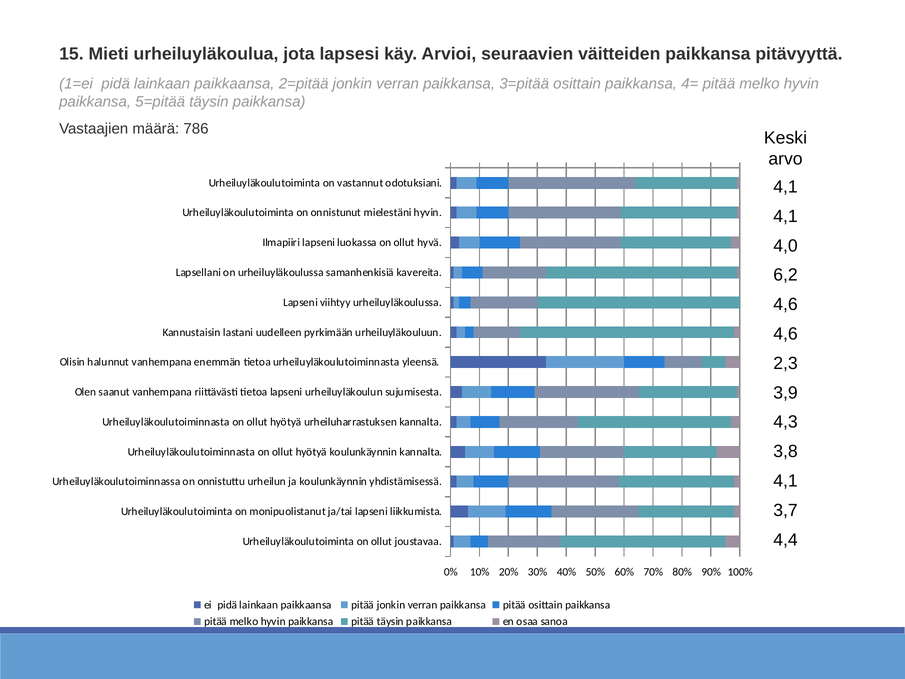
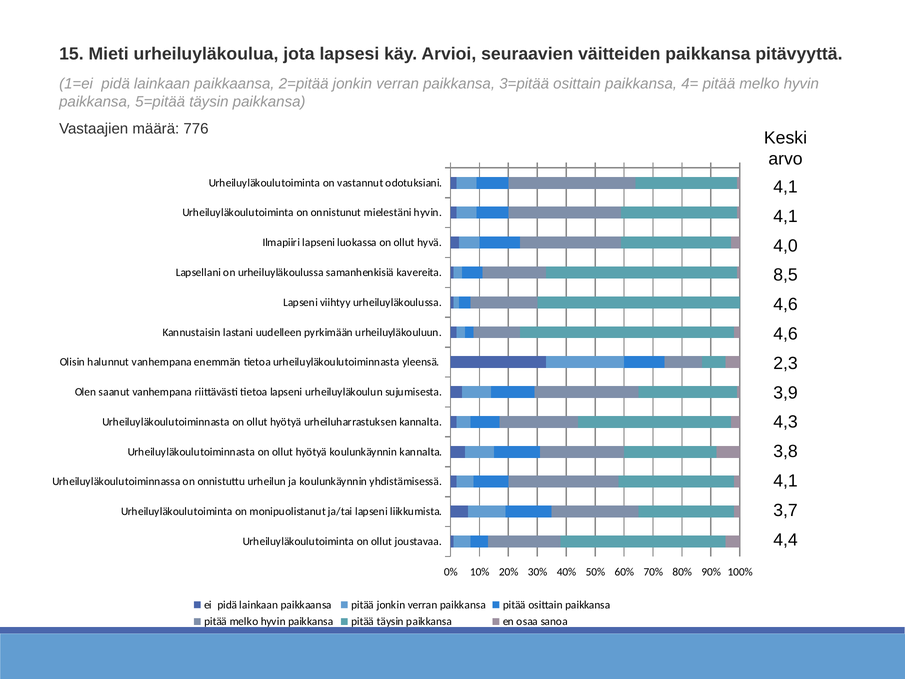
786: 786 -> 776
6,2: 6,2 -> 8,5
